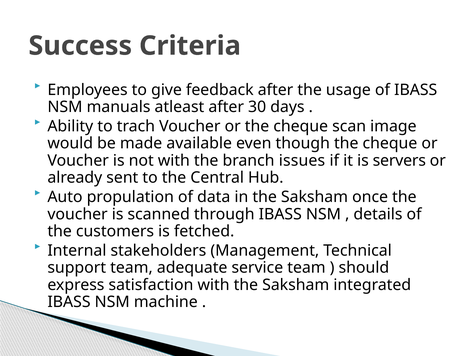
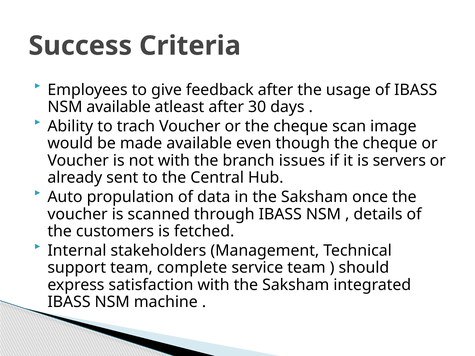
NSM manuals: manuals -> available
adequate: adequate -> complete
